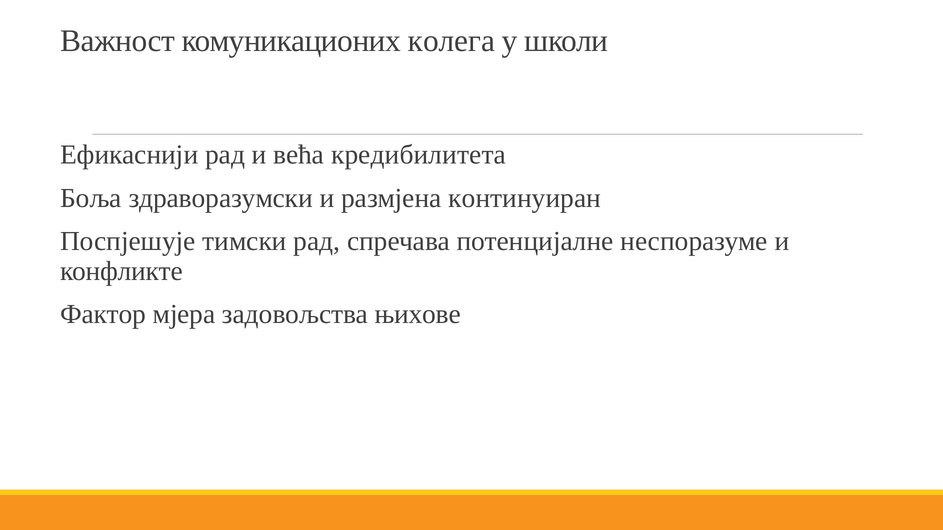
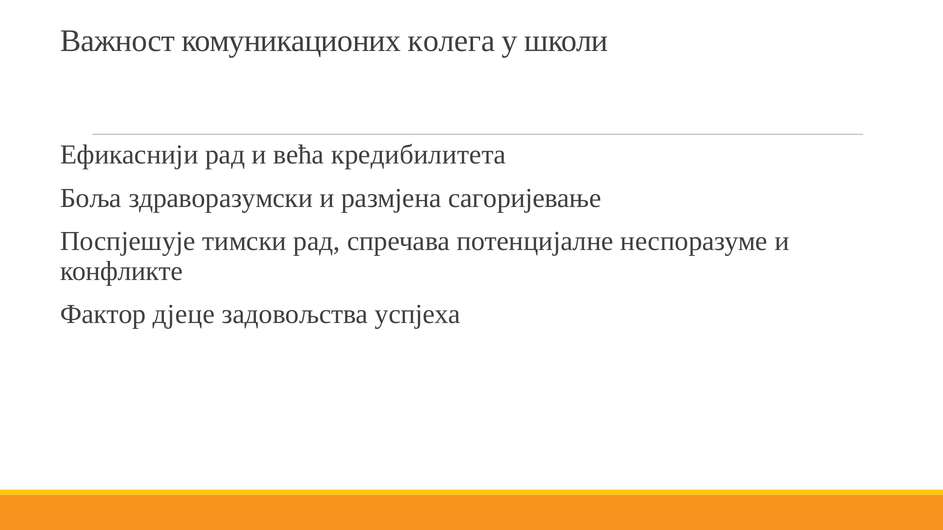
континуиран: континуиран -> сагоријевање
мјера: мјера -> дјеце
њихове: њихове -> успјеха
